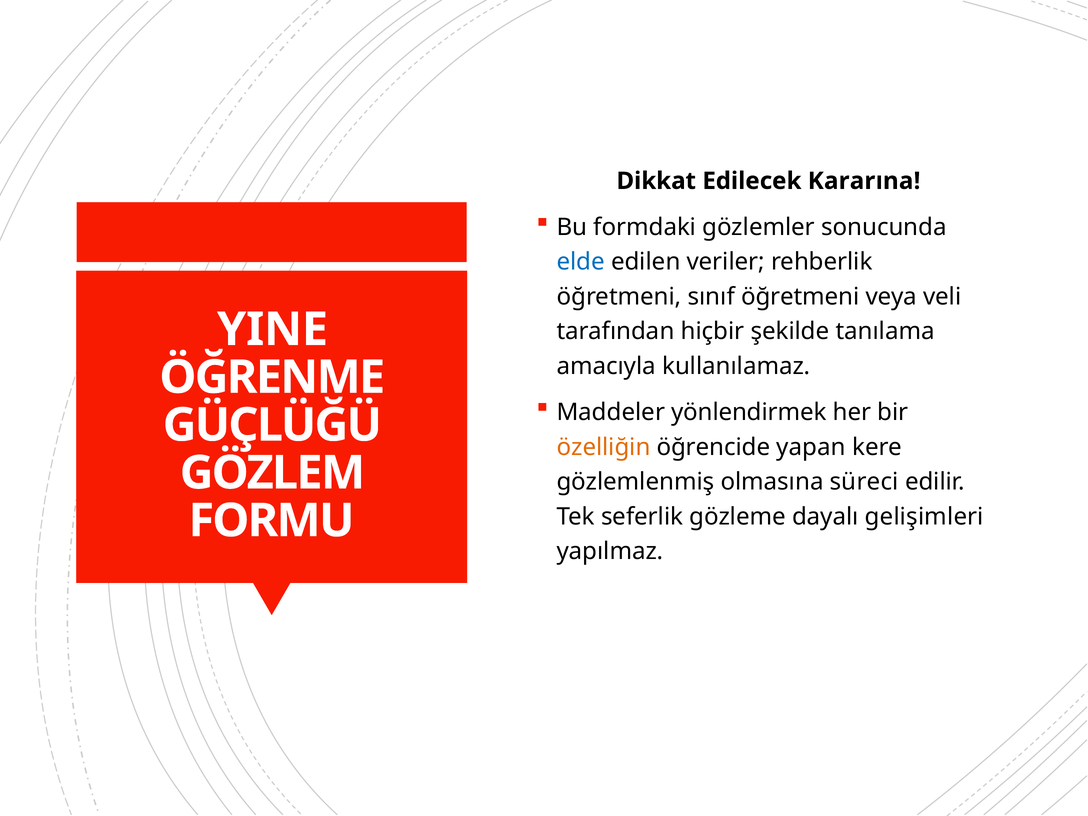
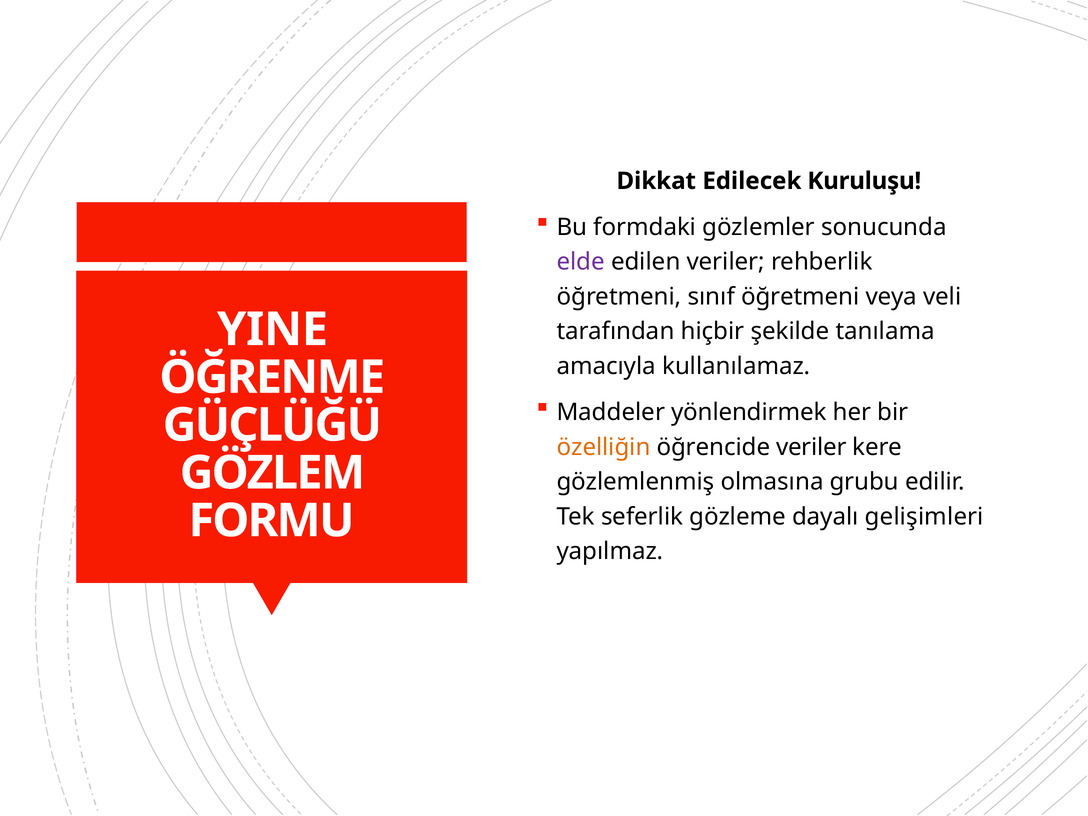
Kararına: Kararına -> Kuruluşu
elde colour: blue -> purple
öğrencide yapan: yapan -> veriler
süreci: süreci -> grubu
